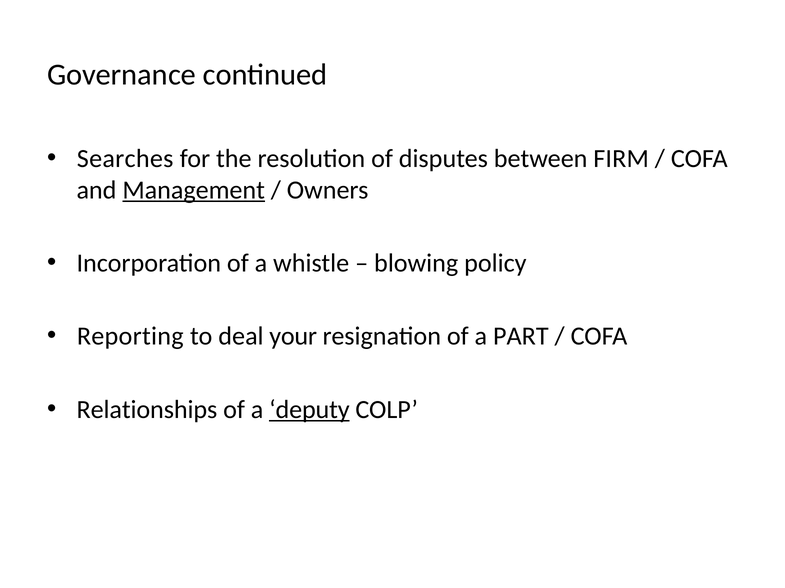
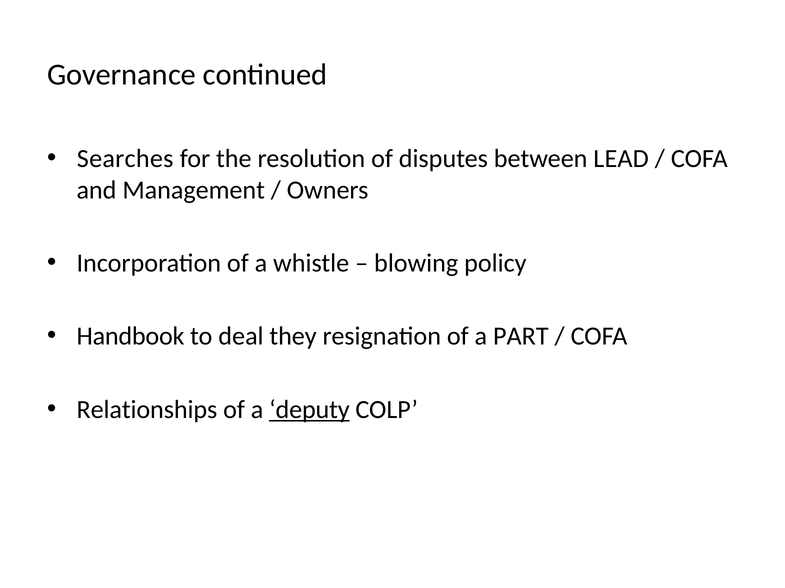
FIRM: FIRM -> LEAD
Management underline: present -> none
Reporting: Reporting -> Handbook
your: your -> they
